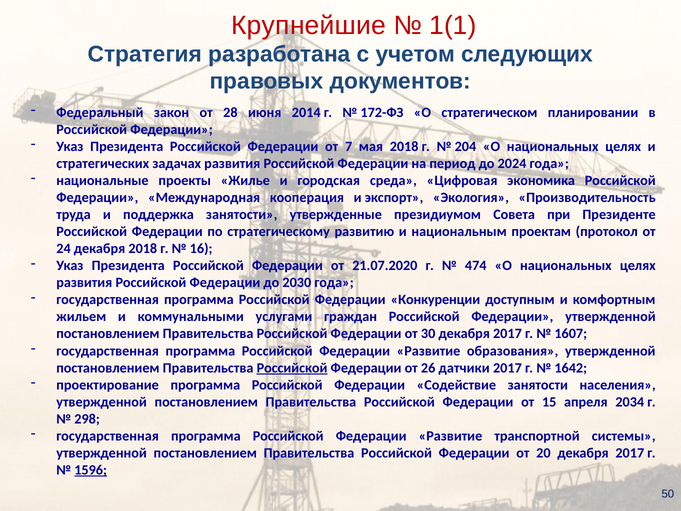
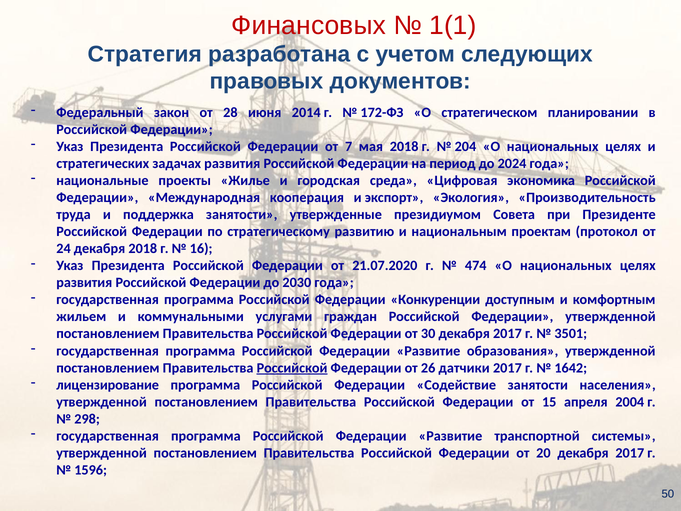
Крупнейшие: Крупнейшие -> Финансовых
1607: 1607 -> 3501
проектирование: проектирование -> лицензирование
2034: 2034 -> 2004
1596 underline: present -> none
